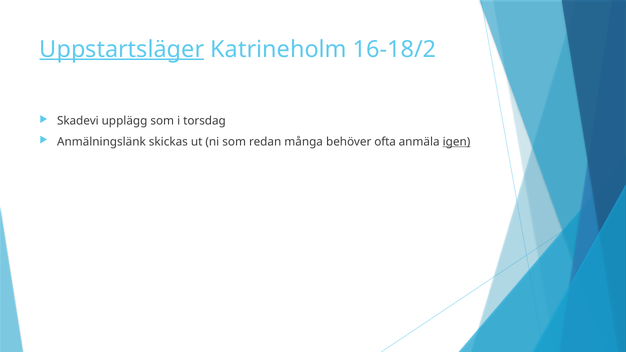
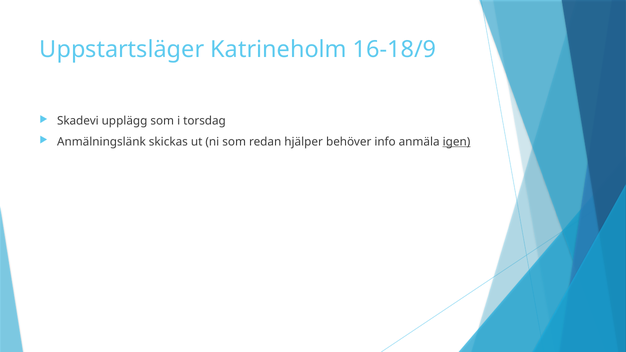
Uppstartsläger underline: present -> none
16-18/2: 16-18/2 -> 16-18/9
många: många -> hjälper
ofta: ofta -> info
